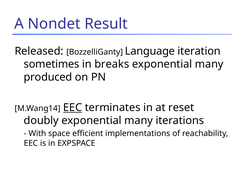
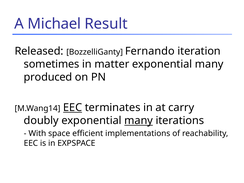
Nondet: Nondet -> Michael
Language: Language -> Fernando
breaks: breaks -> matter
reset: reset -> carry
many at (139, 121) underline: none -> present
